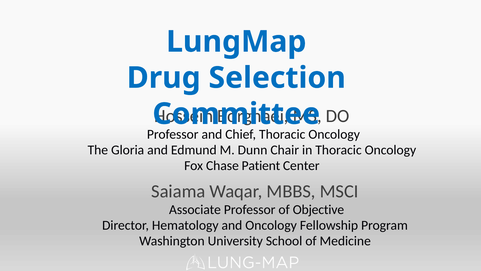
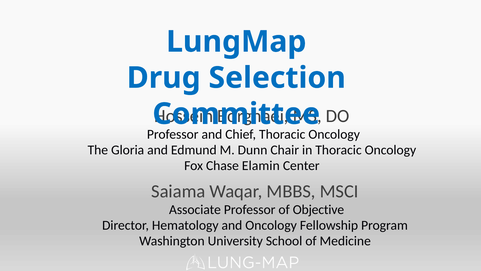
Patient: Patient -> Elamin
